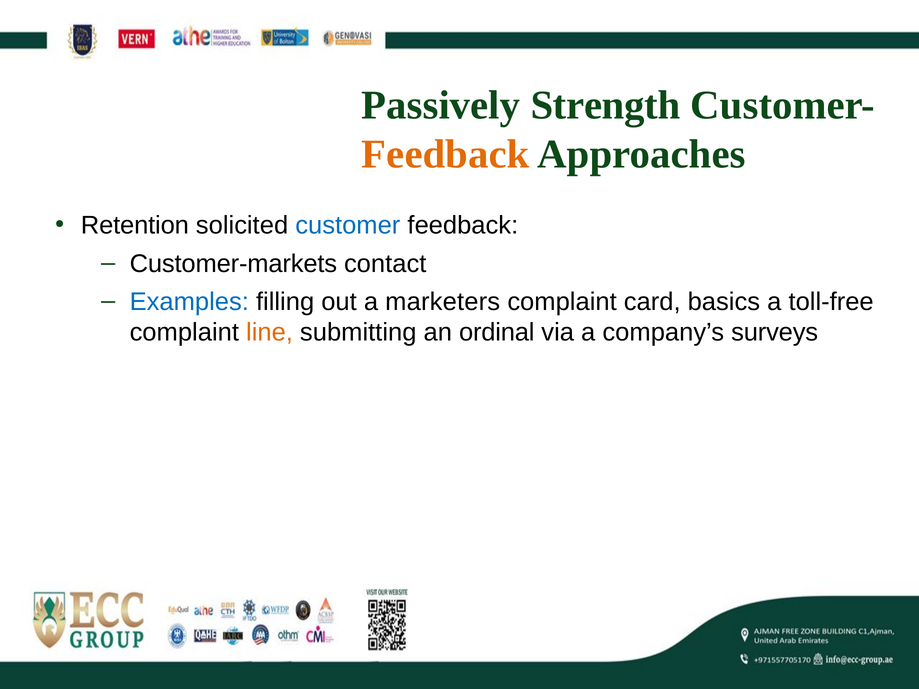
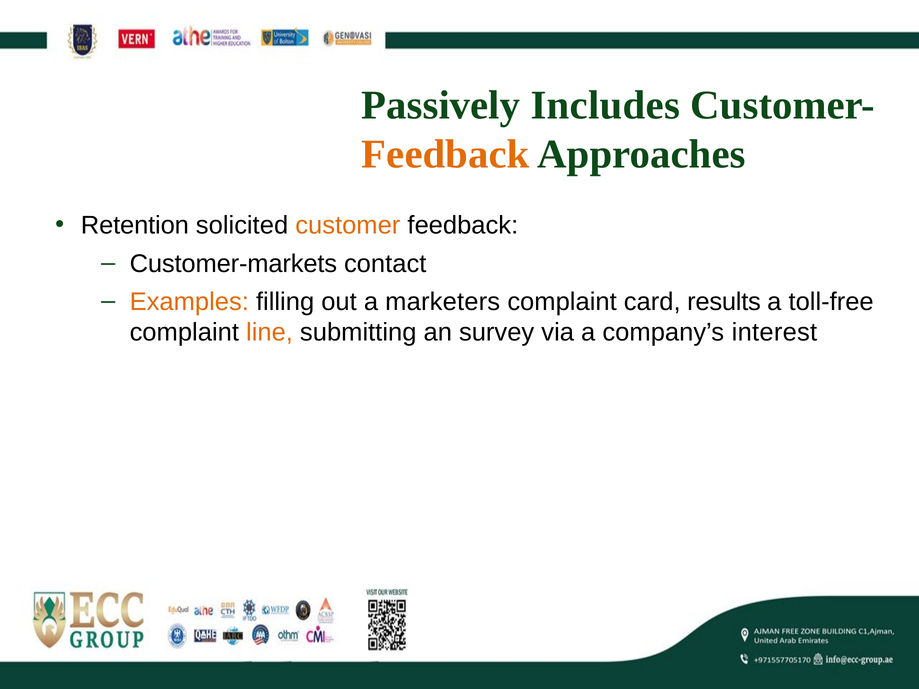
Strength: Strength -> Includes
customer colour: blue -> orange
Examples colour: blue -> orange
basics: basics -> results
ordinal: ordinal -> survey
surveys: surveys -> interest
